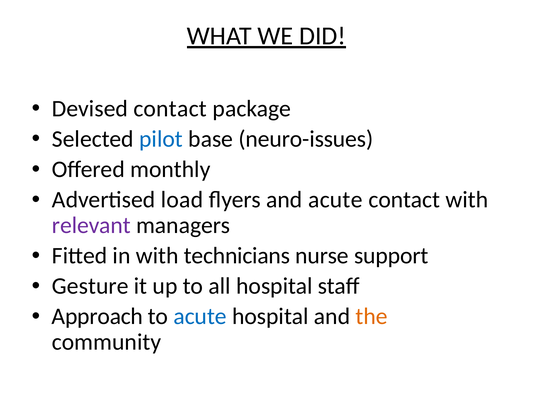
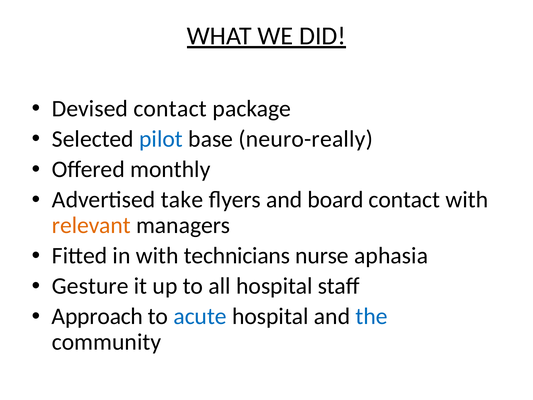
neuro-issues: neuro-issues -> neuro-really
load: load -> take
and acute: acute -> board
relevant colour: purple -> orange
support: support -> aphasia
the colour: orange -> blue
